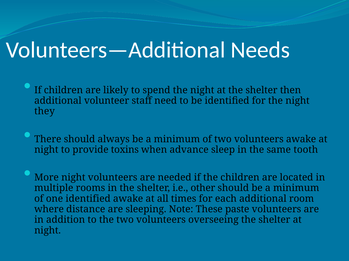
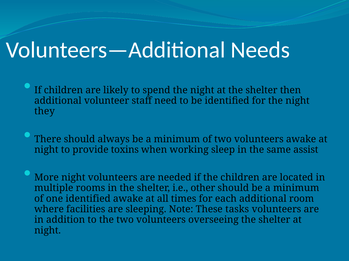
advance: advance -> working
tooth: tooth -> assist
distance: distance -> facilities
paste: paste -> tasks
